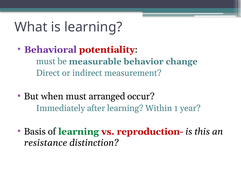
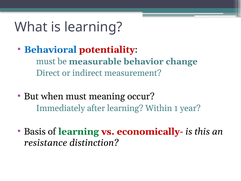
Behavioral colour: purple -> blue
arranged: arranged -> meaning
reproduction-: reproduction- -> economically-
